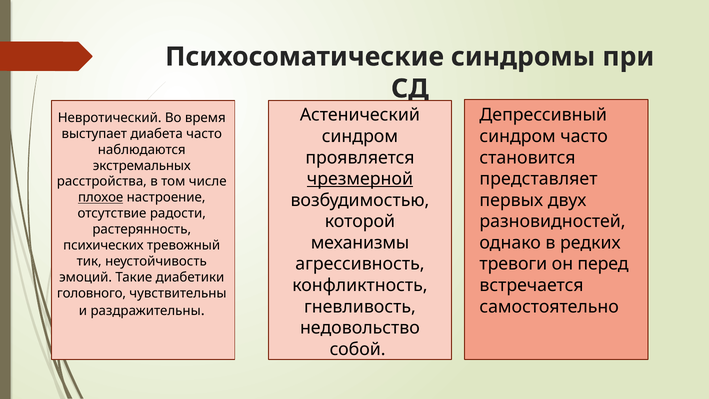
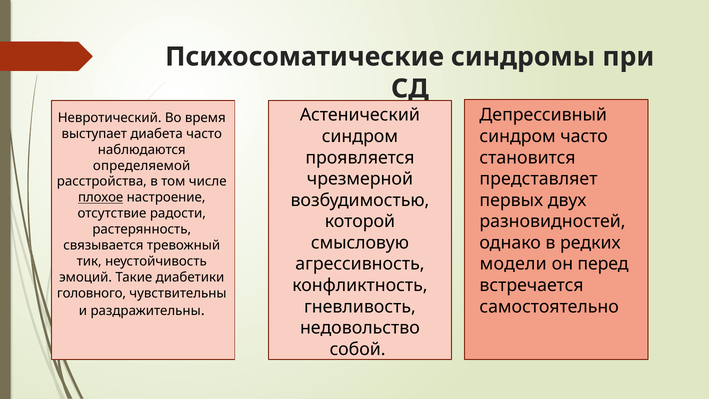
экстремальных: экстремальных -> определяемой
чрезмерной underline: present -> none
механизмы: механизмы -> смысловую
психических: психических -> связывается
тревоги: тревоги -> модели
